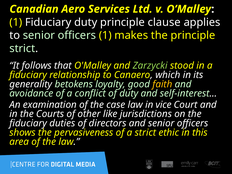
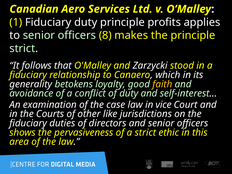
clause: clause -> profits
officers 1: 1 -> 8
Zarzycki colour: light green -> white
